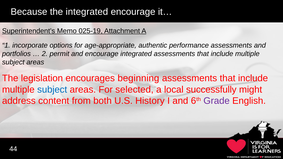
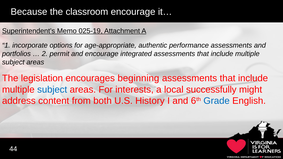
the integrated: integrated -> classroom
selected: selected -> interests
Grade colour: purple -> blue
